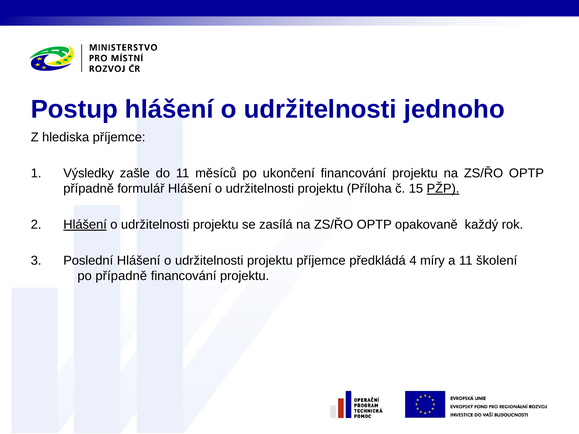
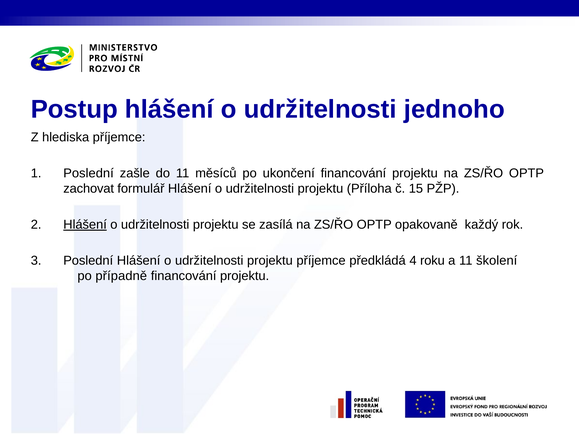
Výsledky at (89, 173): Výsledky -> Poslední
případně at (89, 189): případně -> zachovat
PŽP underline: present -> none
míry: míry -> roku
